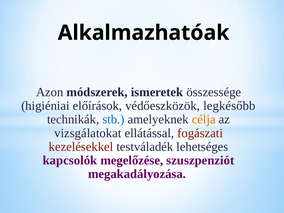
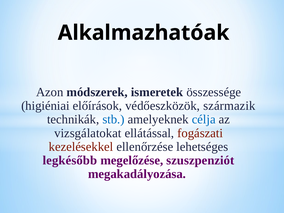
legkésőbb: legkésőbb -> származik
célja colour: orange -> blue
testváladék: testváladék -> ellenőrzése
kapcsolók: kapcsolók -> legkésőbb
